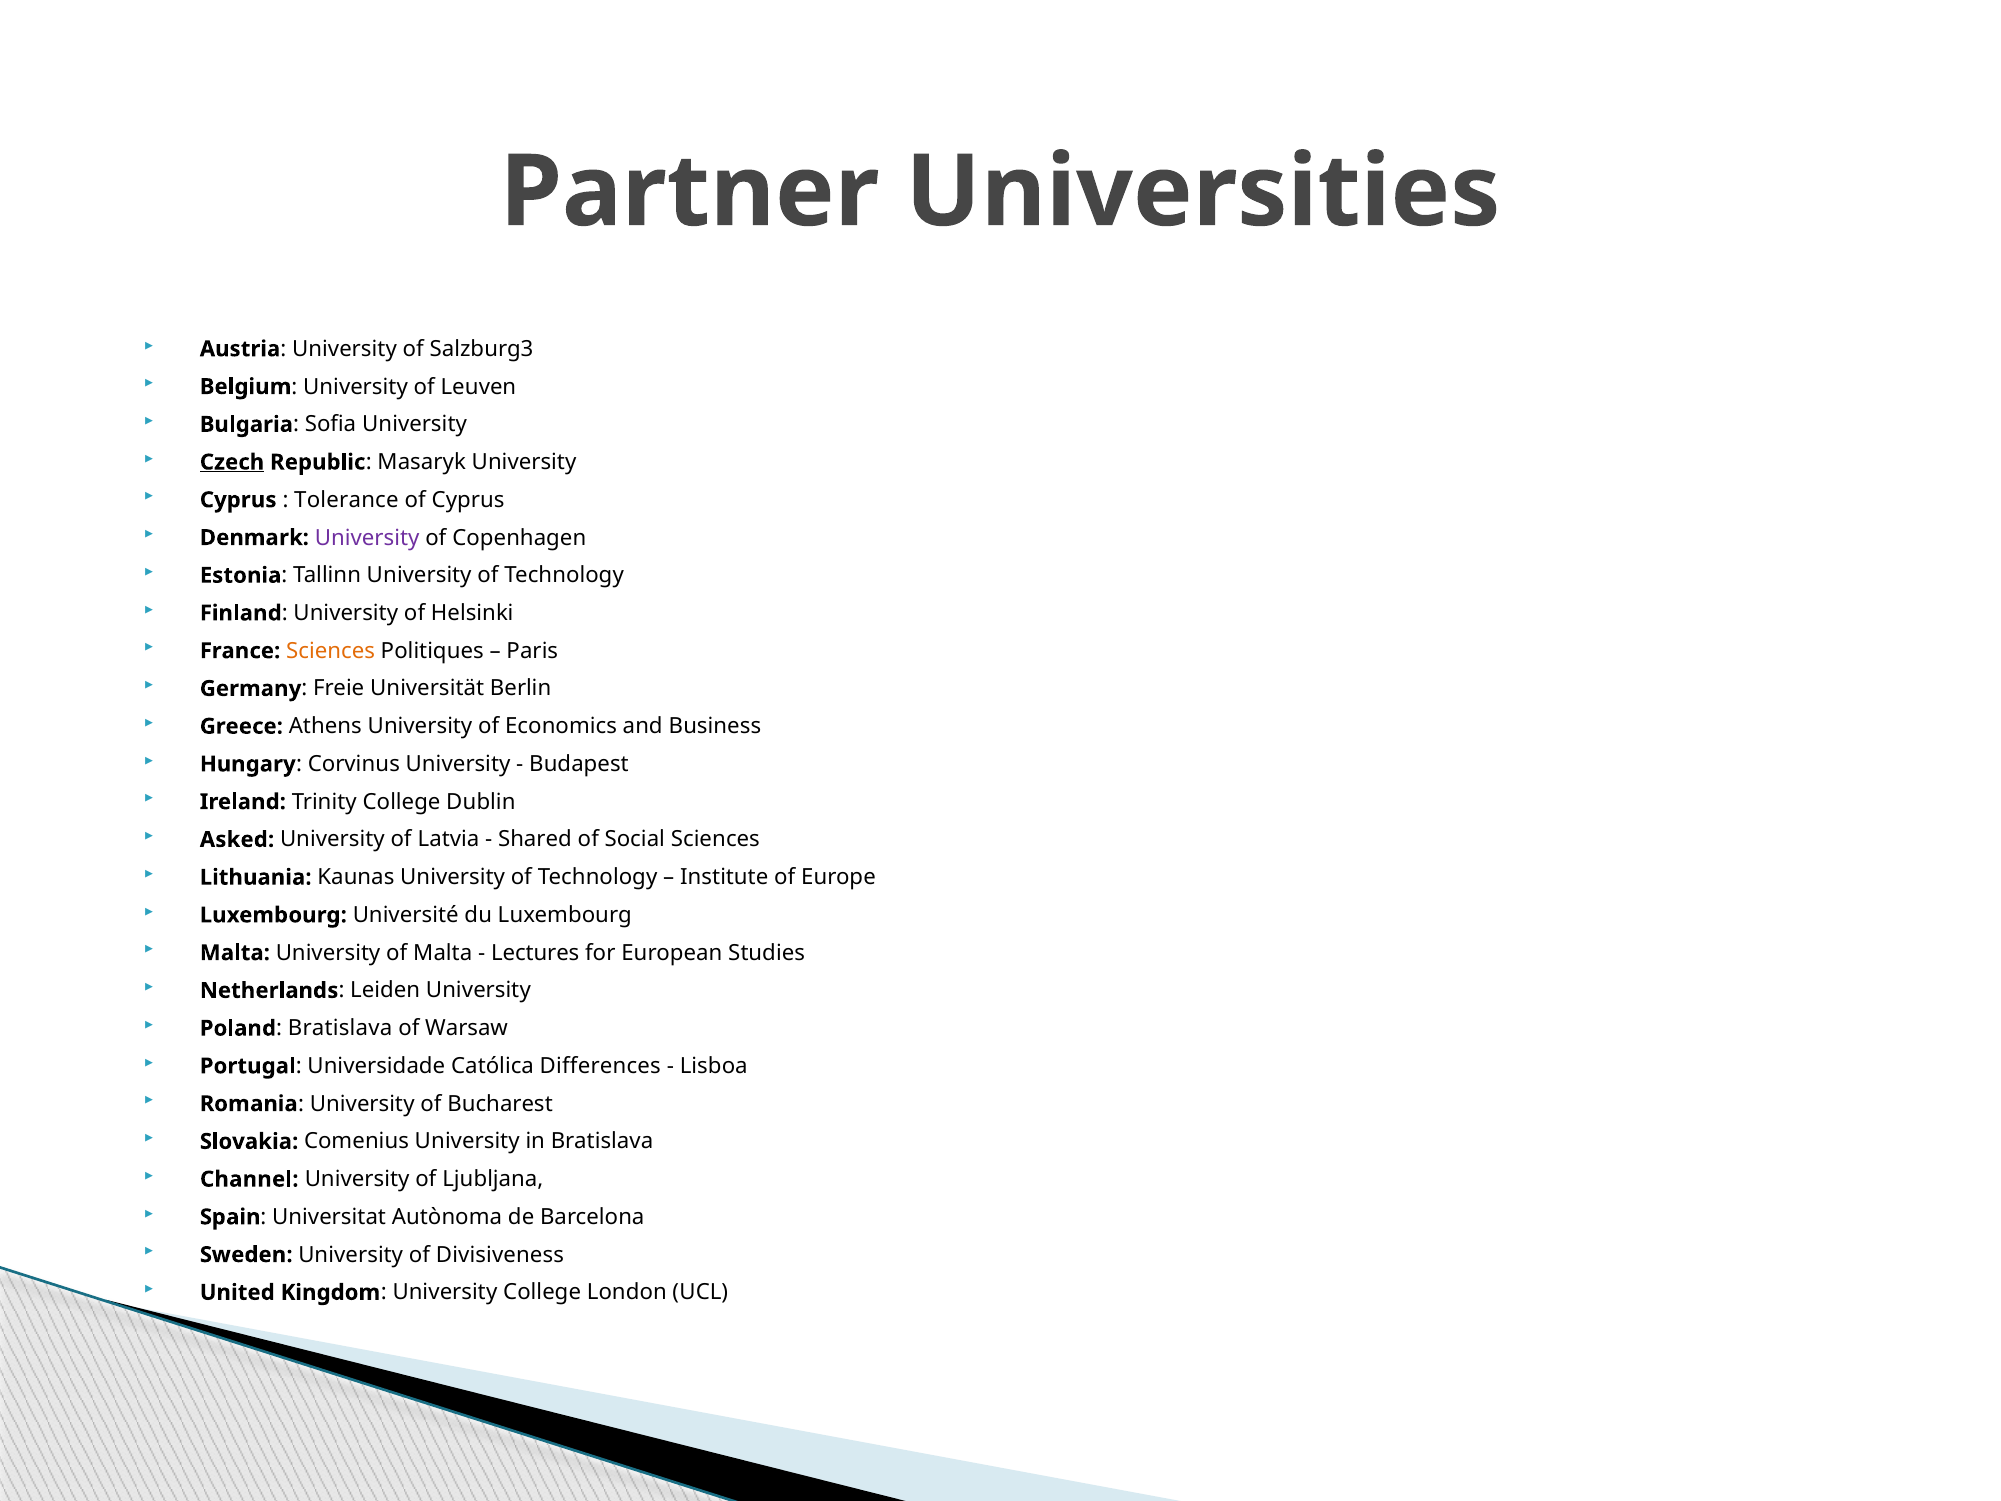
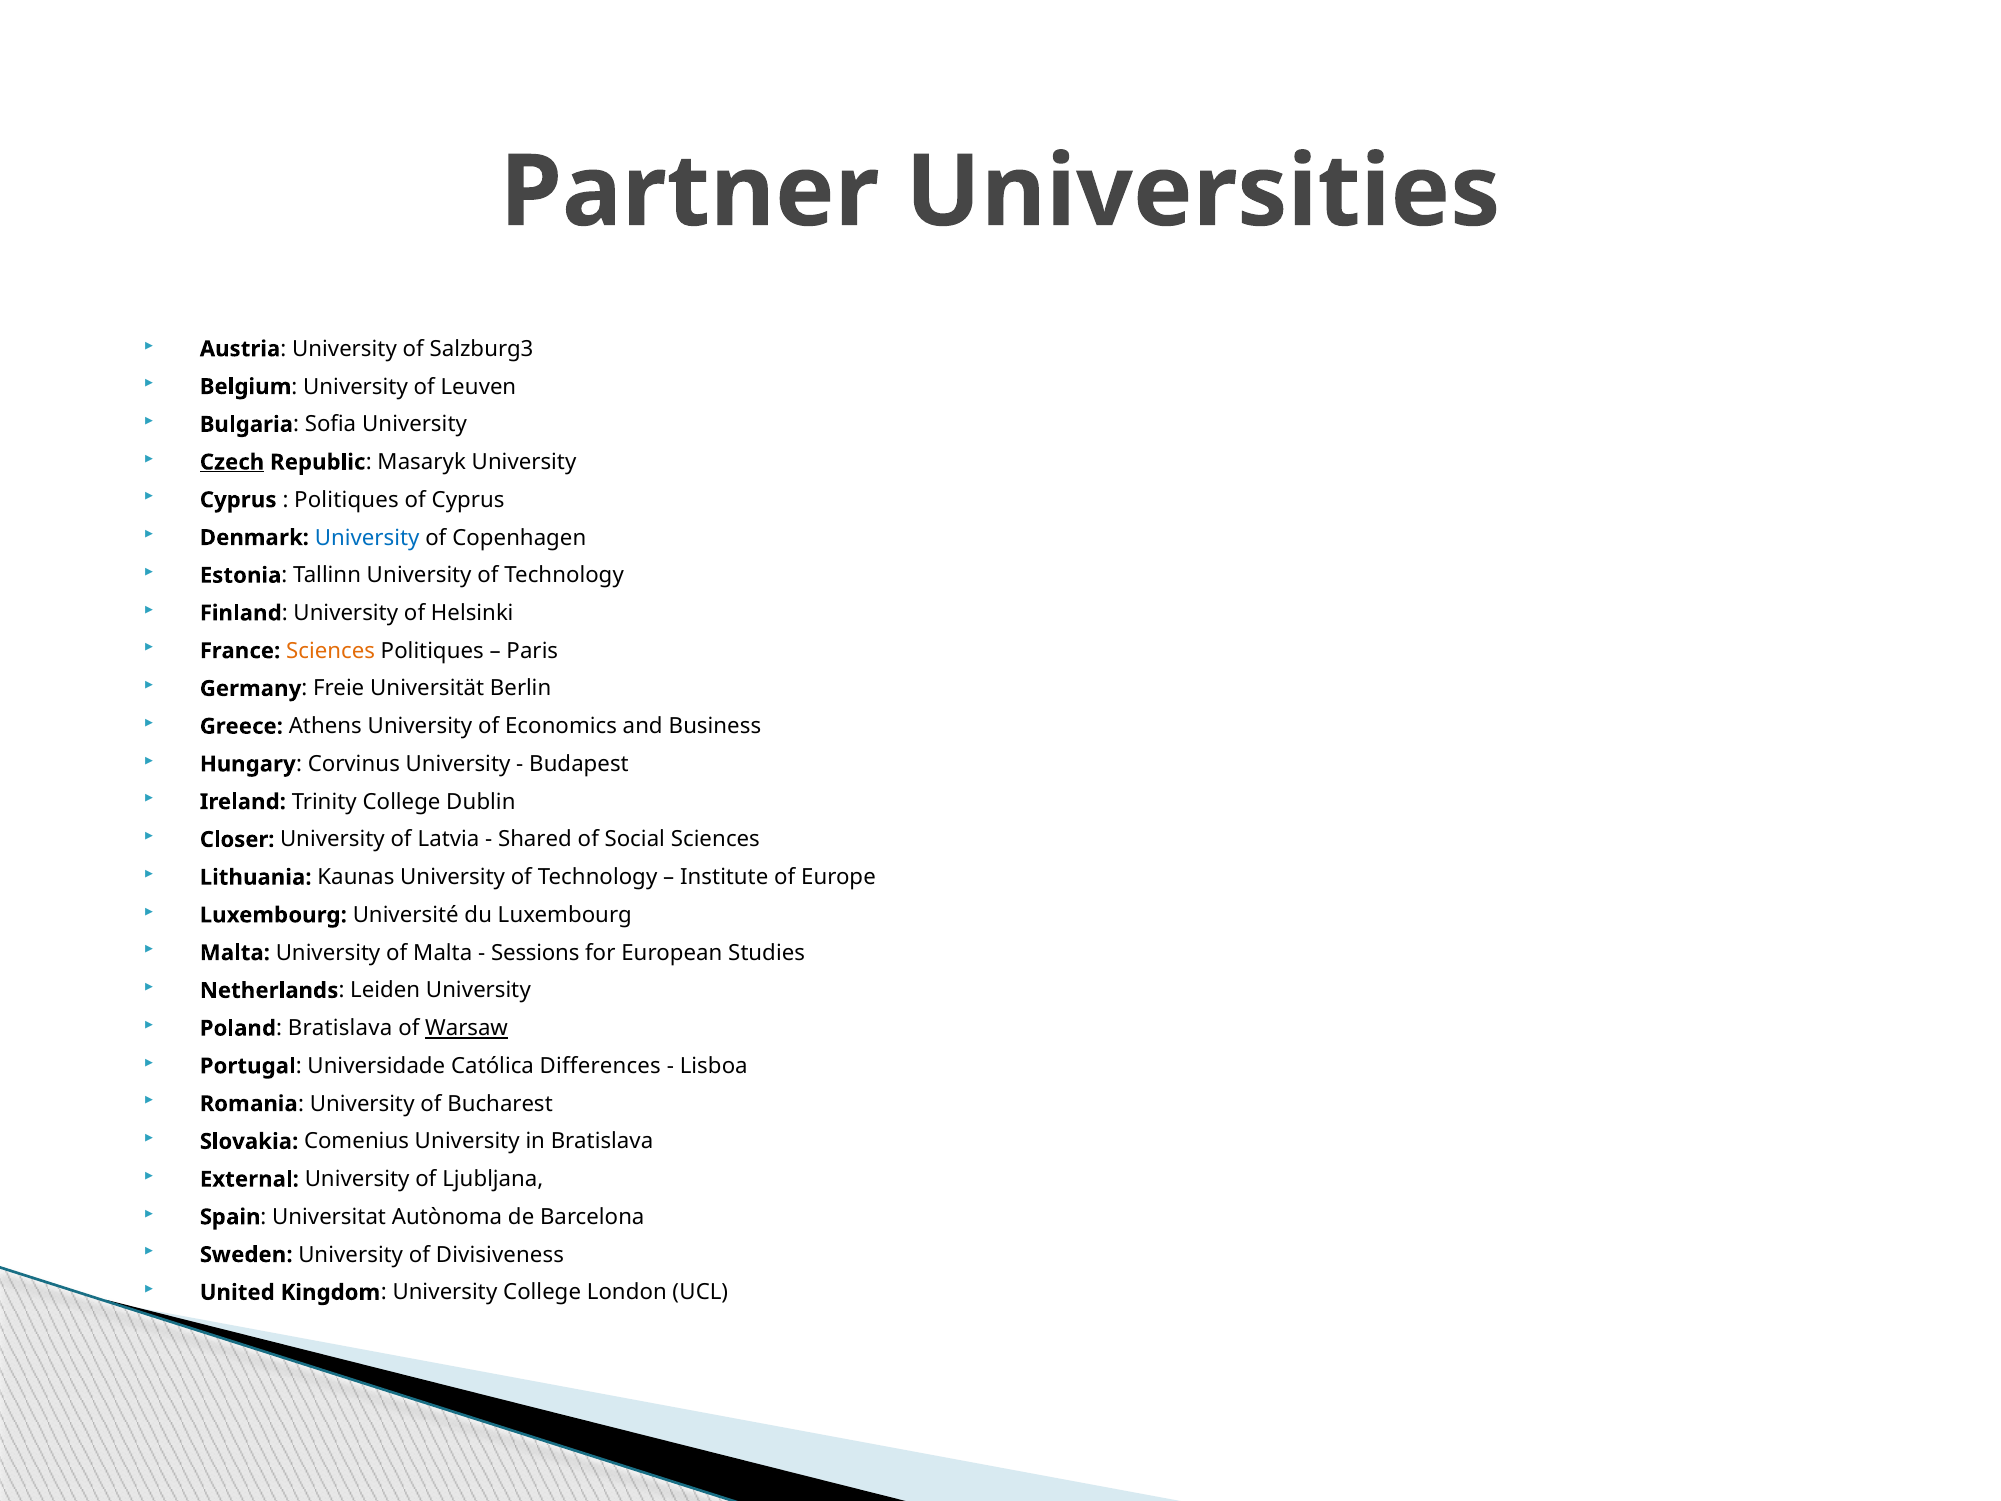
Tolerance at (346, 500): Tolerance -> Politiques
University at (367, 538) colour: purple -> blue
Asked: Asked -> Closer
Lectures: Lectures -> Sessions
Warsaw underline: none -> present
Channel: Channel -> External
